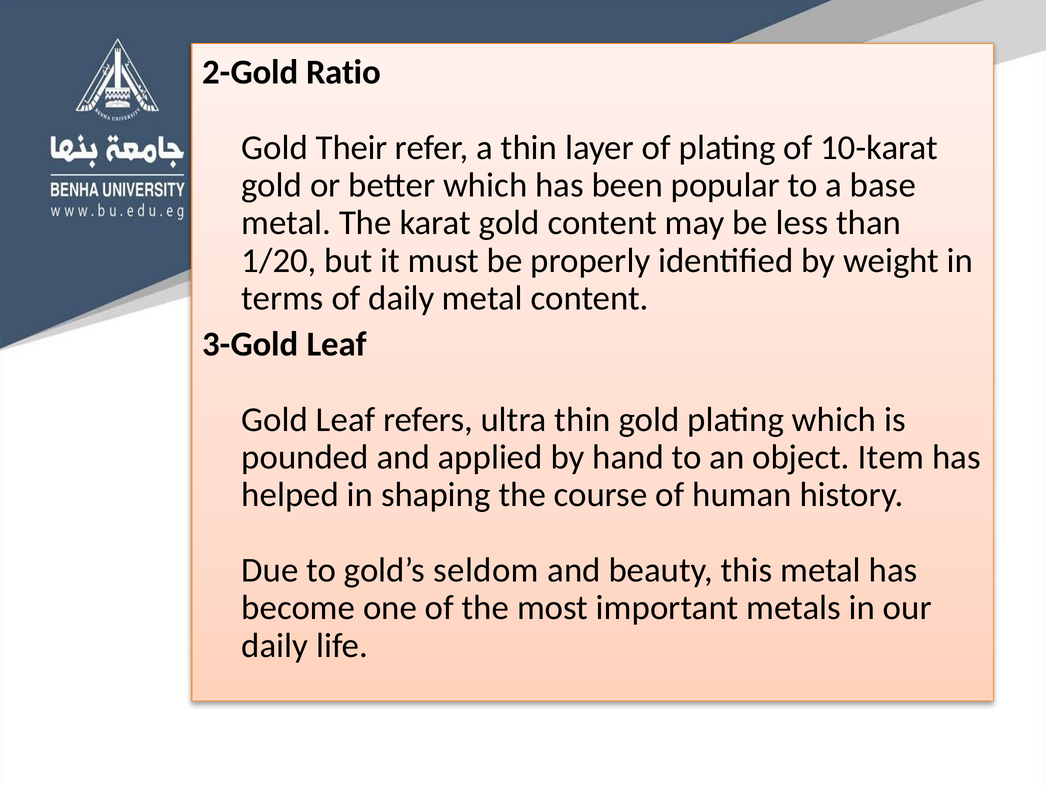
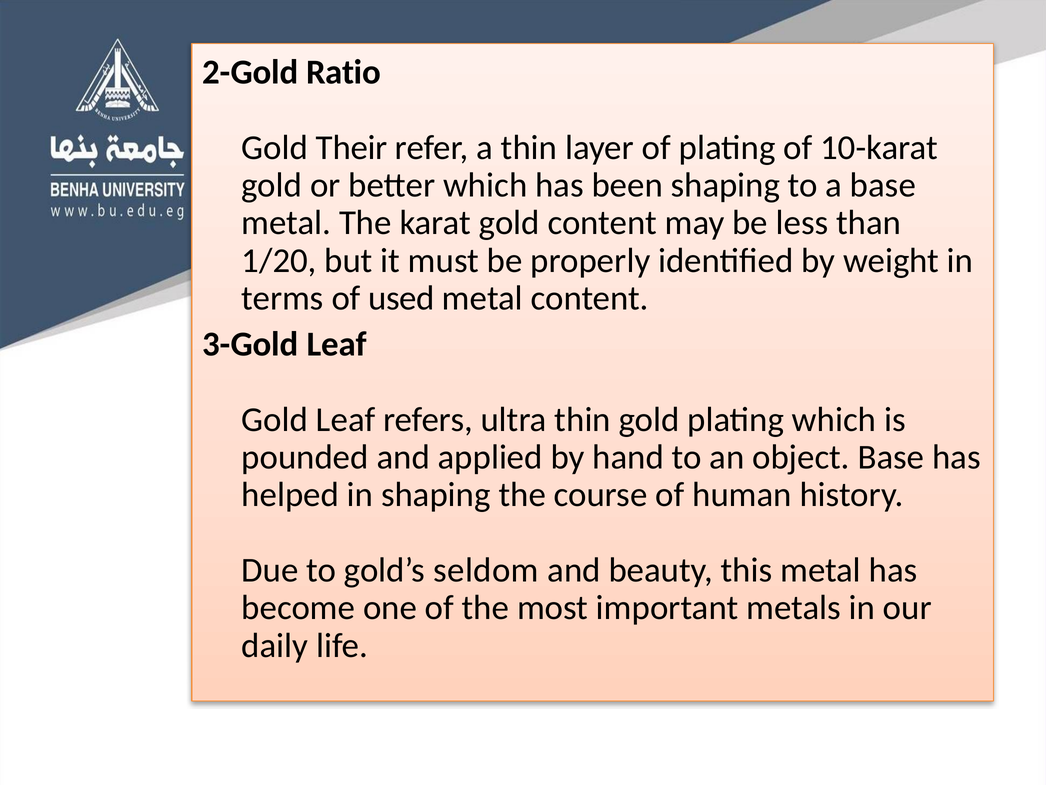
been popular: popular -> shaping
of daily: daily -> used
object Item: Item -> Base
